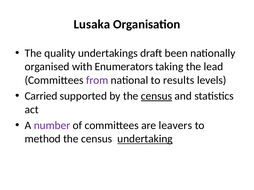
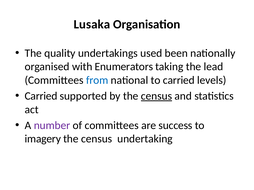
draft: draft -> used
from colour: purple -> blue
to results: results -> carried
leavers: leavers -> success
method: method -> imagery
undertaking underline: present -> none
